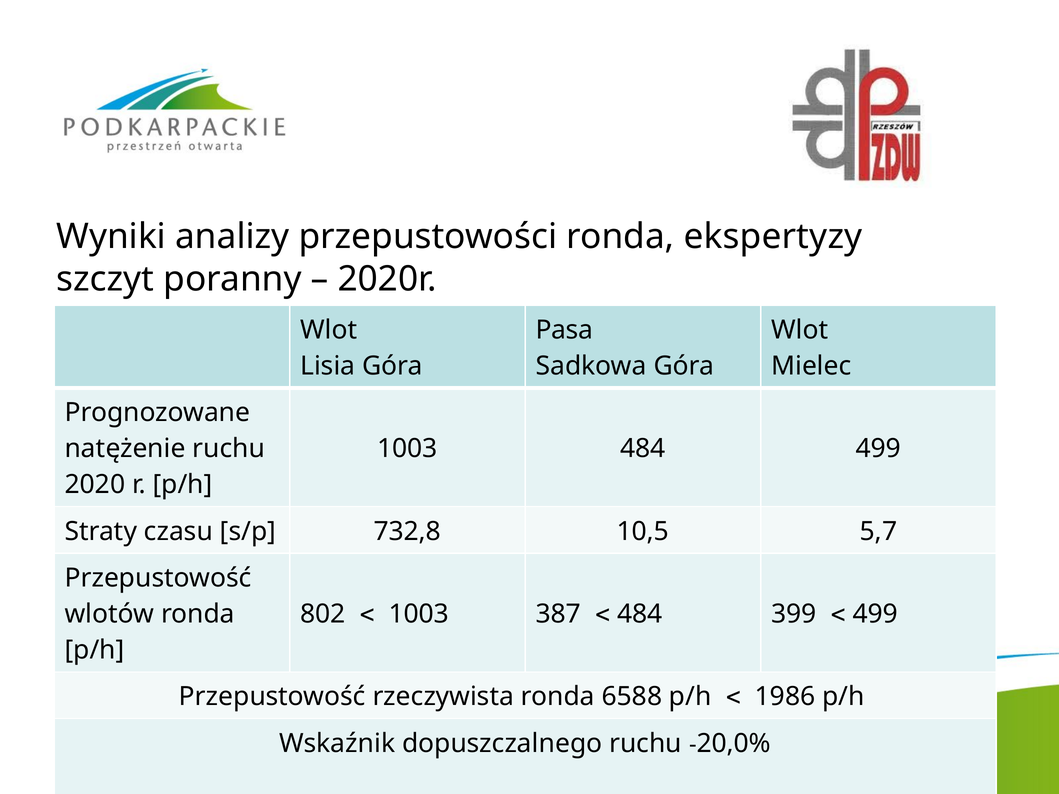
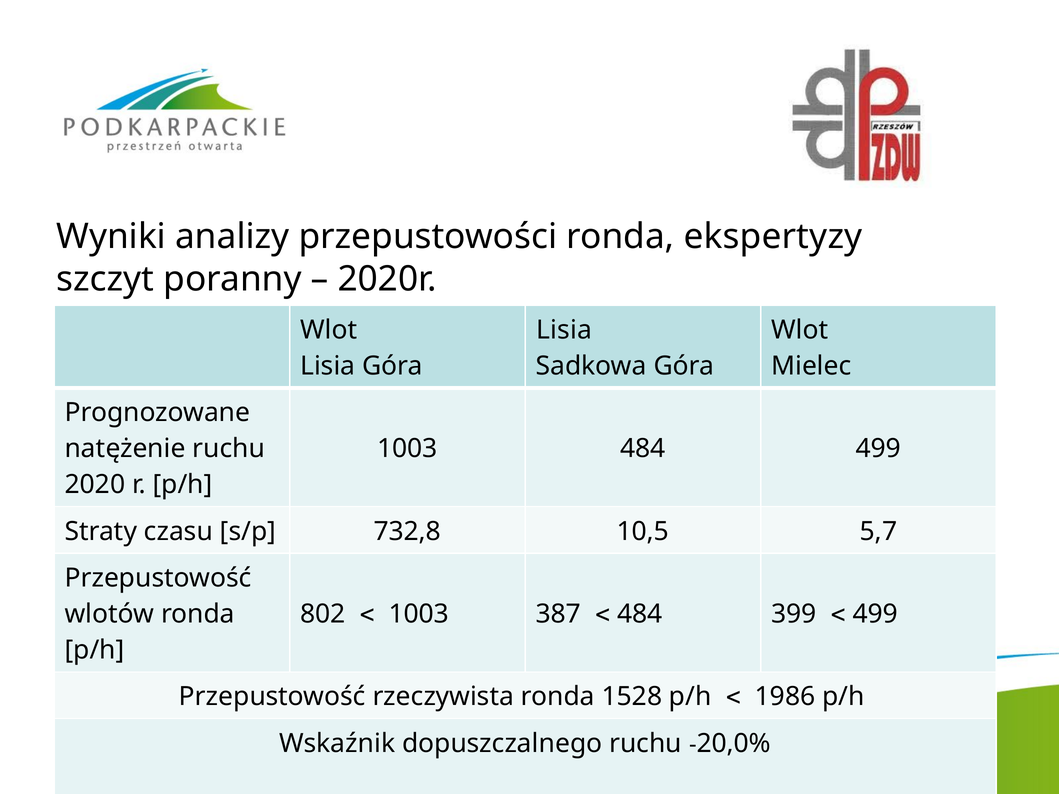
Pasa at (564, 330): Pasa -> Lisia
6588: 6588 -> 1528
